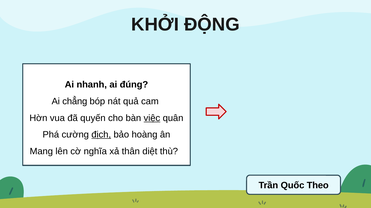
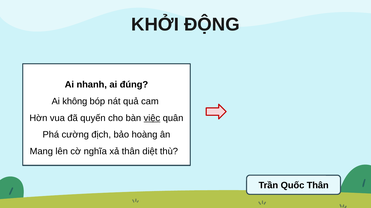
chẳng: chẳng -> không
địch underline: present -> none
Quốc Theo: Theo -> Thân
